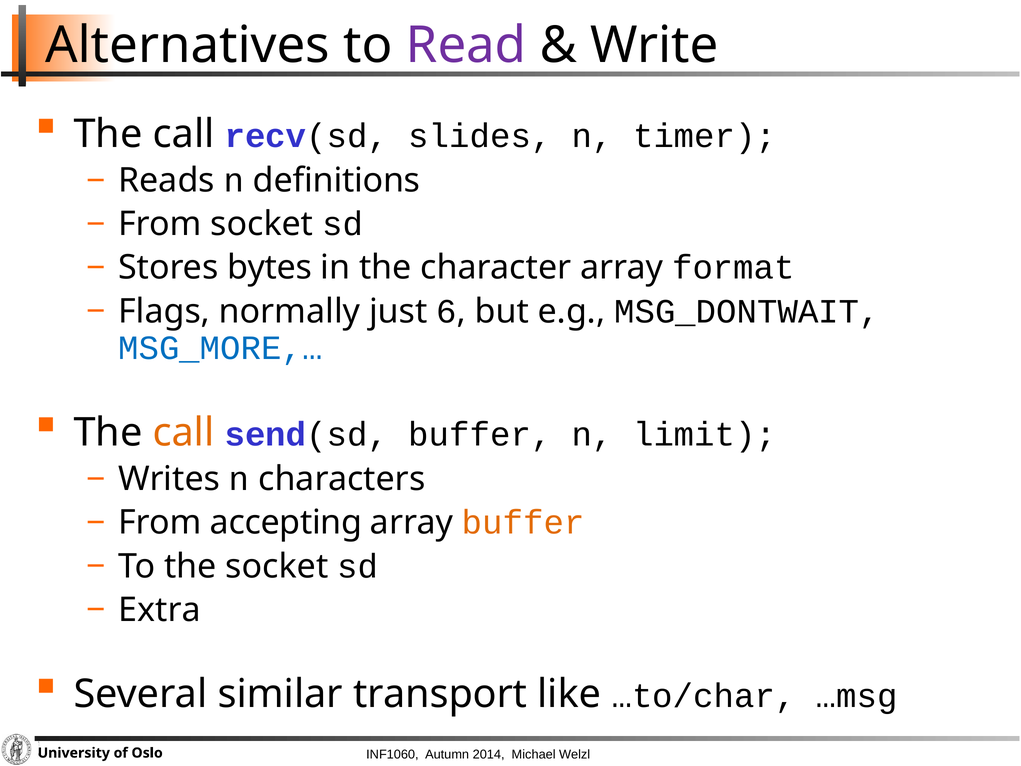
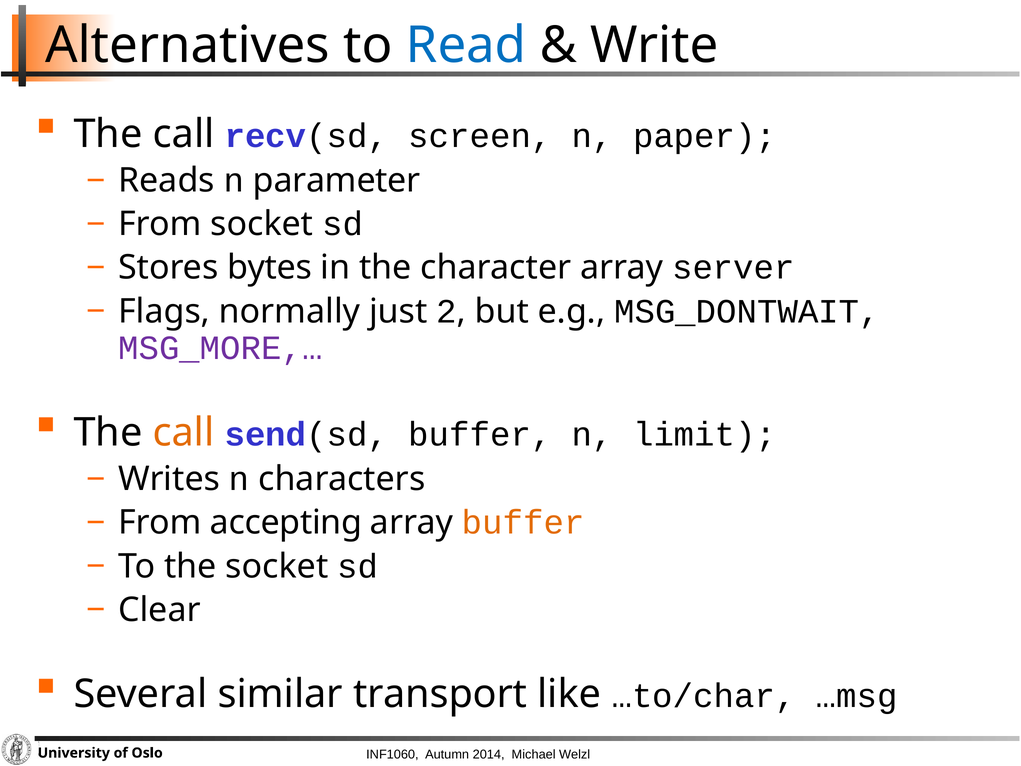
Read colour: purple -> blue
slides: slides -> screen
timer: timer -> paper
definitions: definitions -> parameter
format: format -> server
6: 6 -> 2
MSG_MORE,… colour: blue -> purple
Extra: Extra -> Clear
